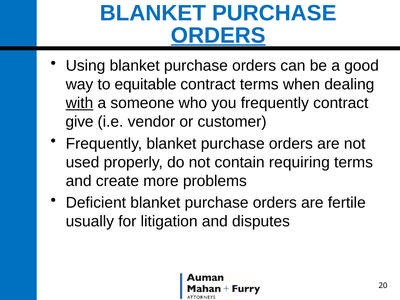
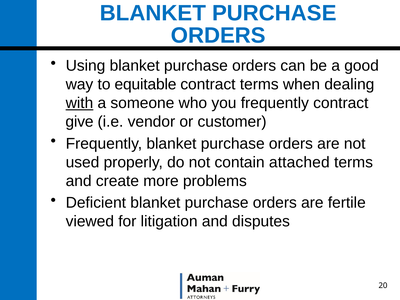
ORDERS at (218, 35) underline: present -> none
requiring: requiring -> attached
usually: usually -> viewed
